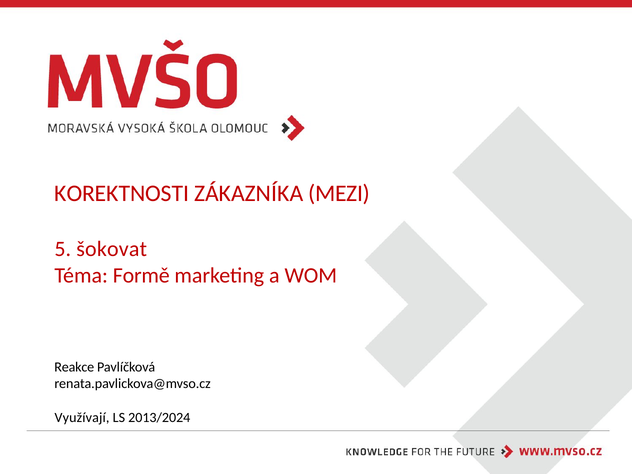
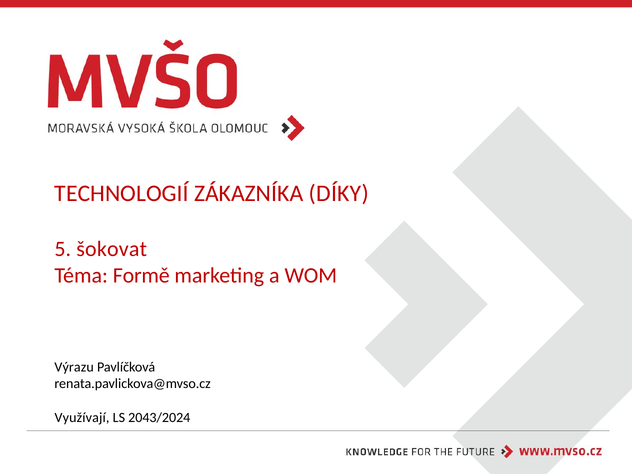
KOREKTNOSTI: KOREKTNOSTI -> TECHNOLOGIÍ
MEZI: MEZI -> DÍKY
Reakce: Reakce -> Výrazu
2013/2024: 2013/2024 -> 2043/2024
